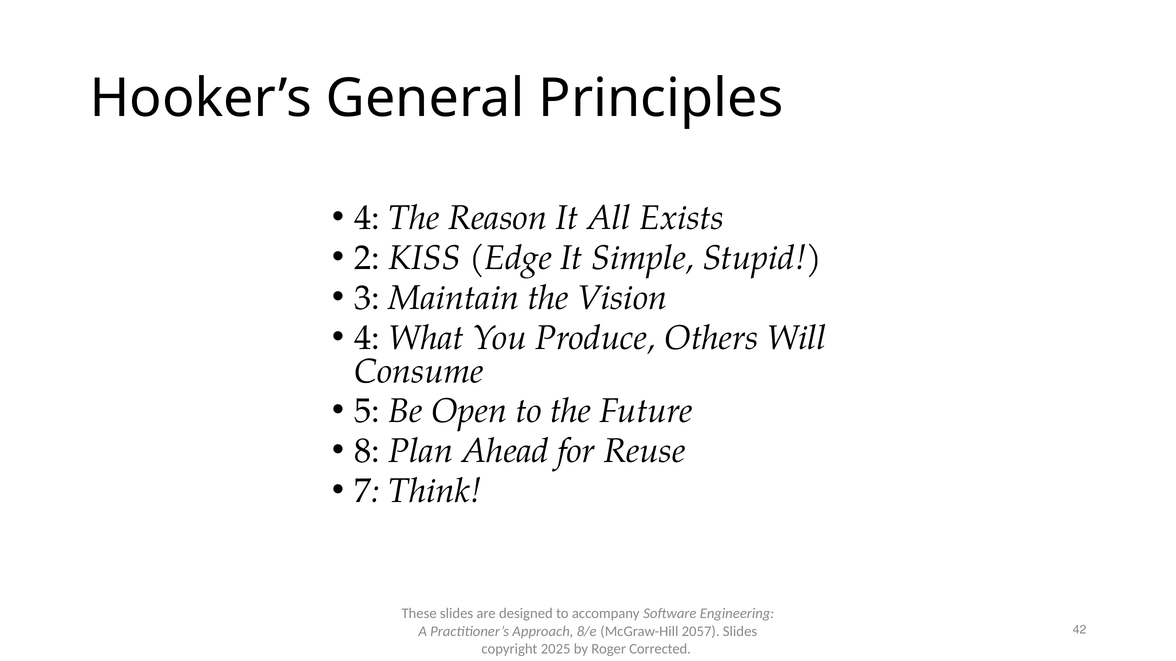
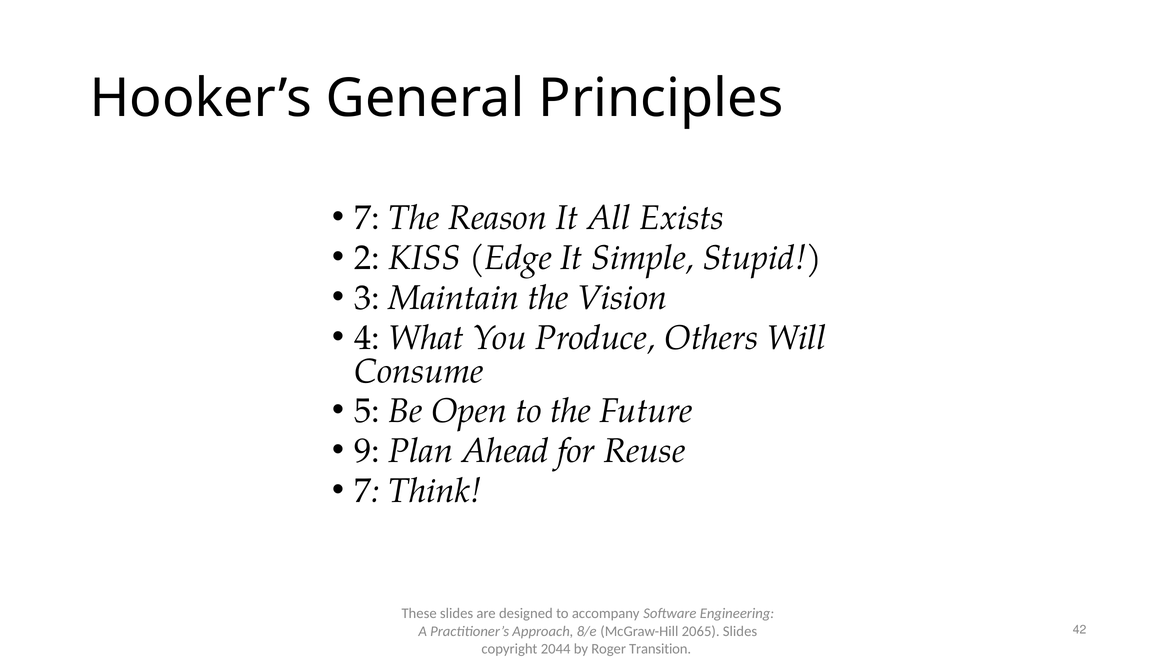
4 at (367, 218): 4 -> 7
8: 8 -> 9
2057: 2057 -> 2065
2025: 2025 -> 2044
Corrected: Corrected -> Transition
